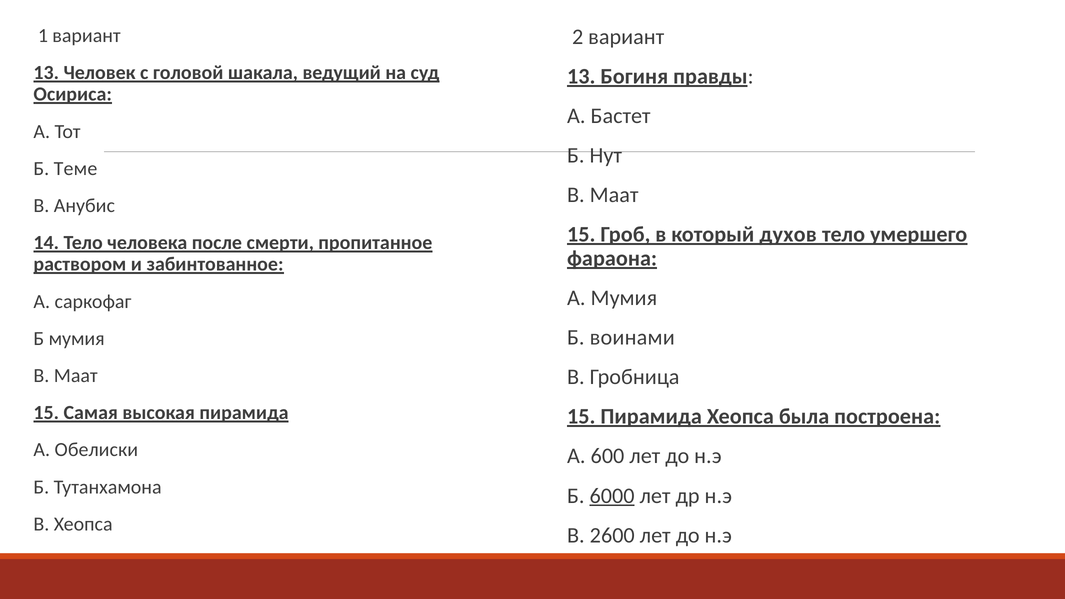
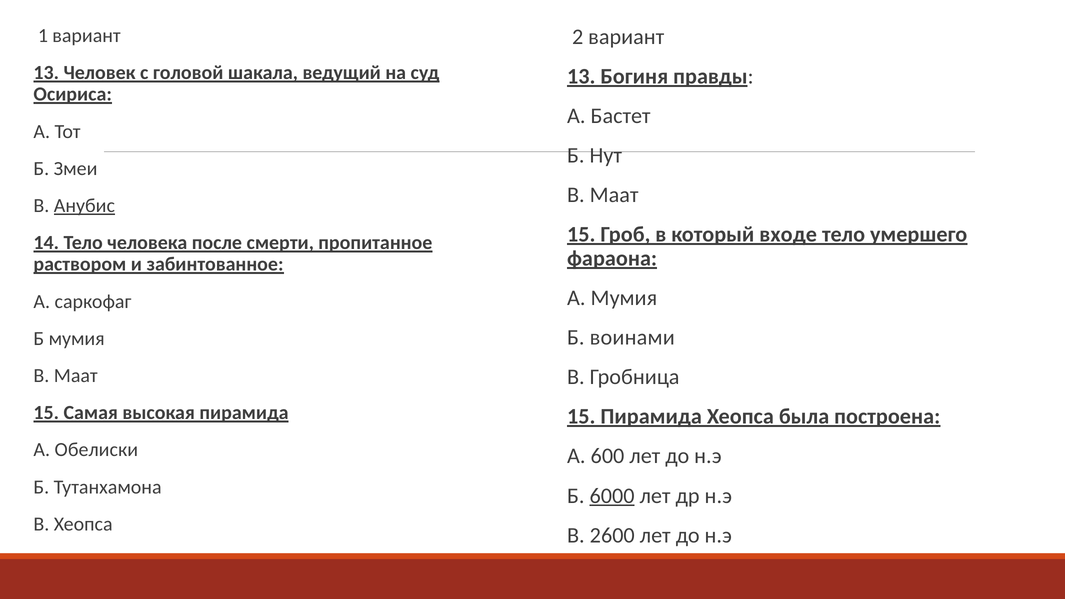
Теме: Теме -> Змеи
Анубис underline: none -> present
духов: духов -> входе
